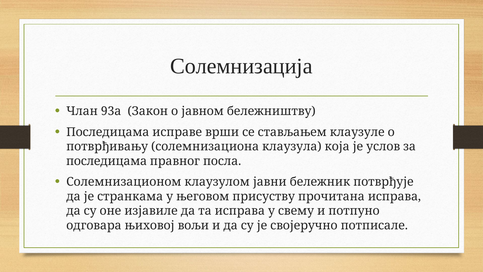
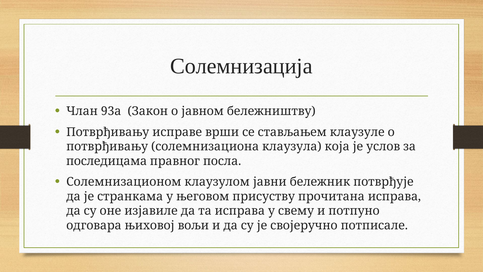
Последицама at (108, 132): Последицама -> Потврђивању
